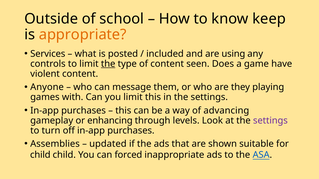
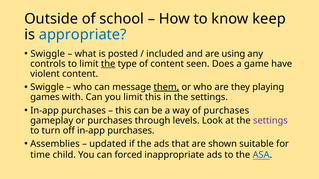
appropriate colour: orange -> blue
Services at (48, 54): Services -> Swiggle
Anyone at (47, 87): Anyone -> Swiggle
them underline: none -> present
of advancing: advancing -> purchases
or enhancing: enhancing -> purchases
child at (40, 155): child -> time
